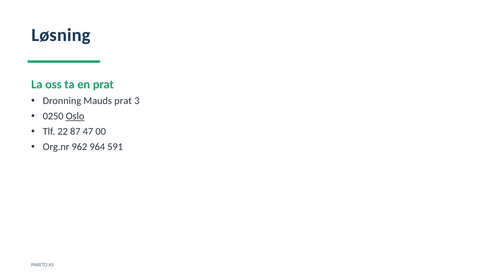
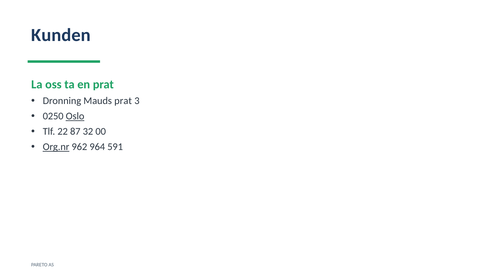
Løsning: Løsning -> Kunden
47: 47 -> 32
Org.nr underline: none -> present
